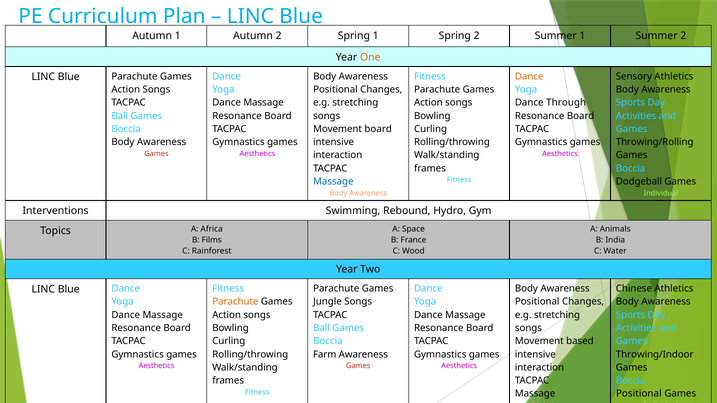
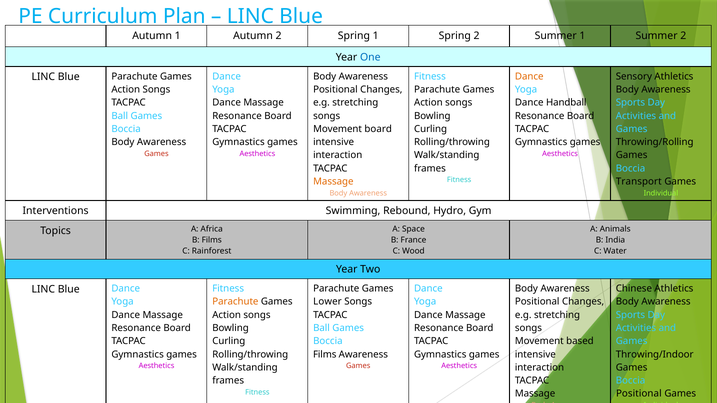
One colour: orange -> blue
Through: Through -> Handball
Massage at (333, 182) colour: blue -> orange
Dodgeball at (639, 182): Dodgeball -> Transport
Jungle: Jungle -> Lower
Farm at (325, 355): Farm -> Films
